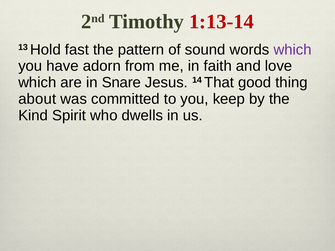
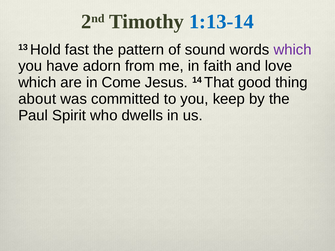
1:13-14 colour: red -> blue
Snare: Snare -> Come
Kind: Kind -> Paul
